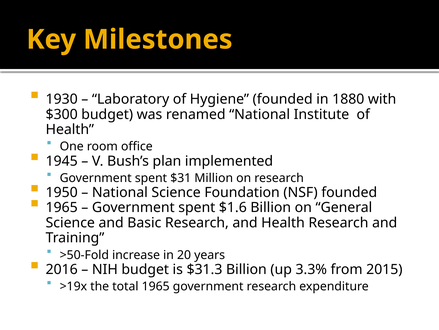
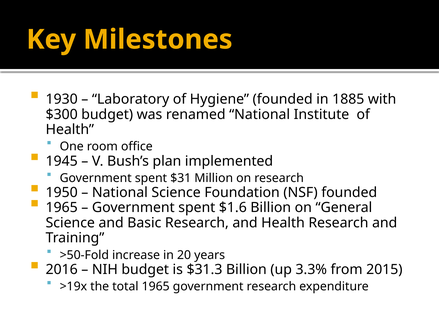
1880: 1880 -> 1885
